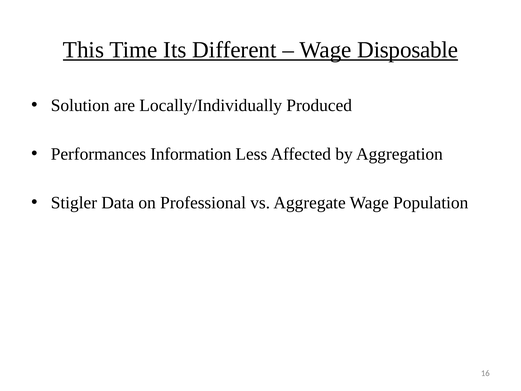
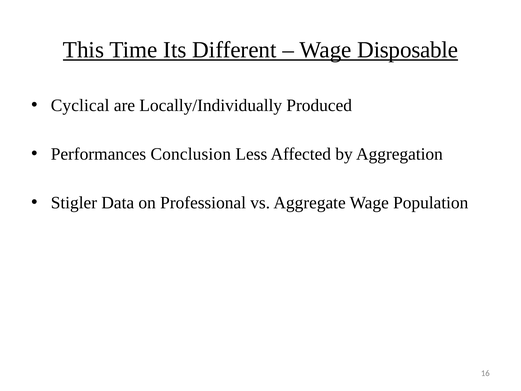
Solution: Solution -> Cyclical
Information: Information -> Conclusion
